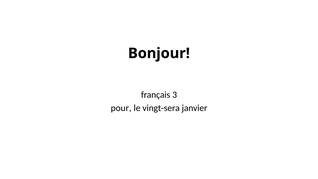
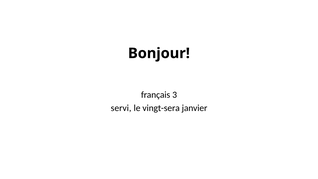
pour: pour -> servi
